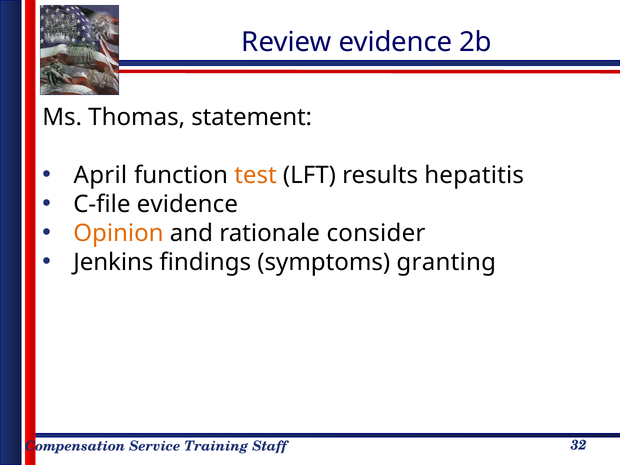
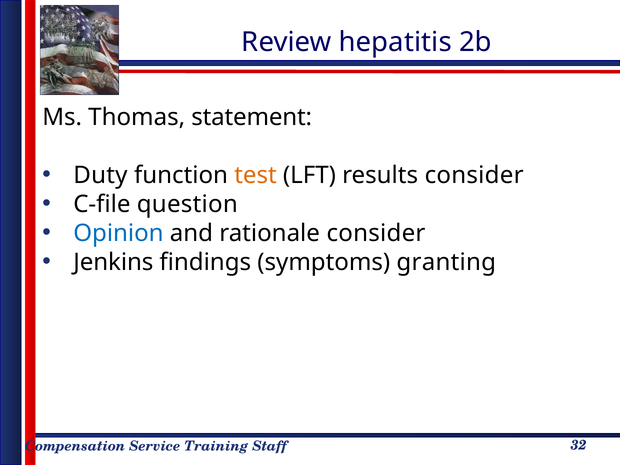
Review evidence: evidence -> hepatitis
April: April -> Duty
results hepatitis: hepatitis -> consider
C-file evidence: evidence -> question
Opinion colour: orange -> blue
